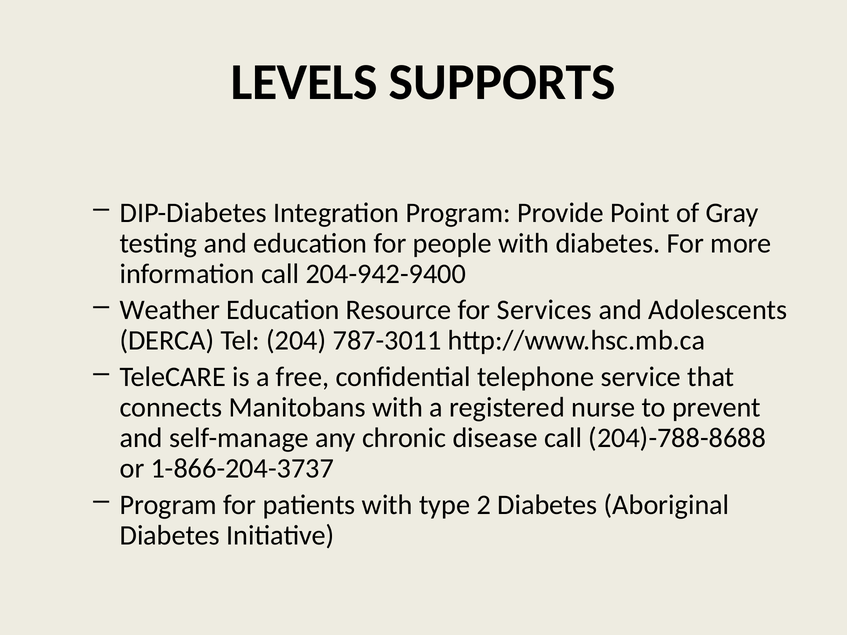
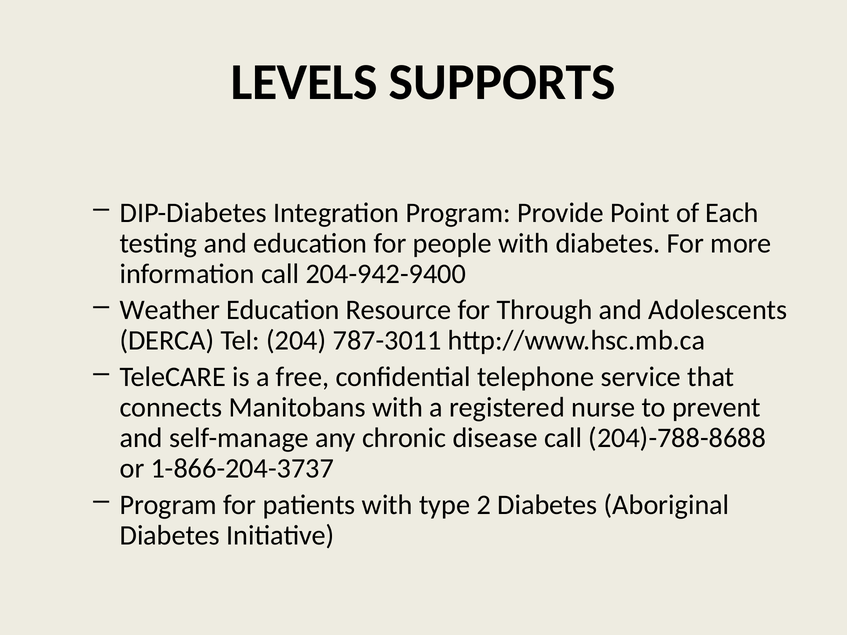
Gray: Gray -> Each
Services: Services -> Through
